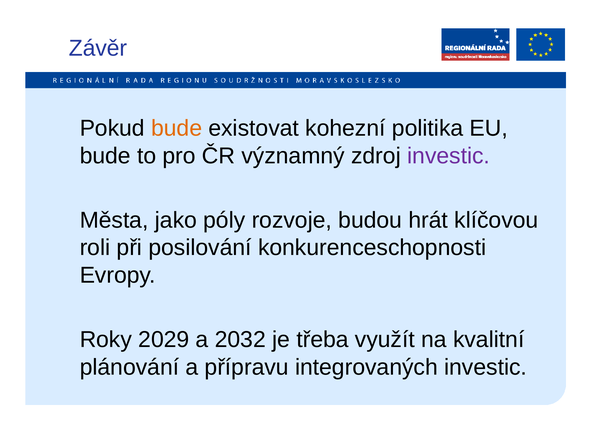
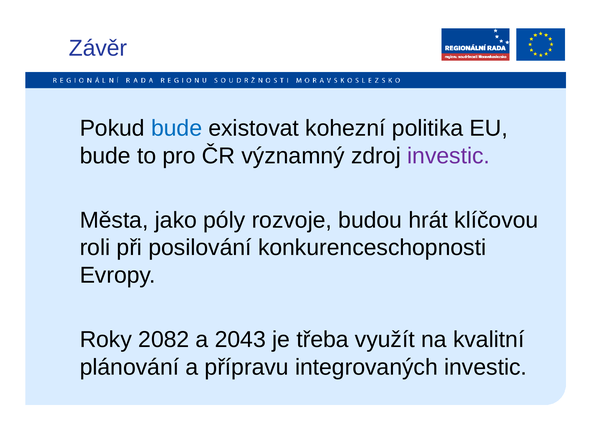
bude at (177, 128) colour: orange -> blue
2029: 2029 -> 2082
2032: 2032 -> 2043
